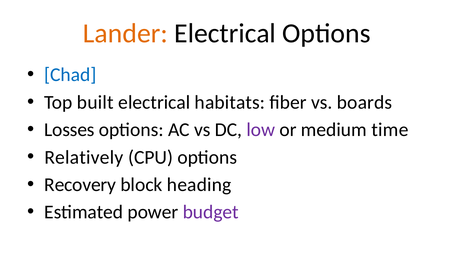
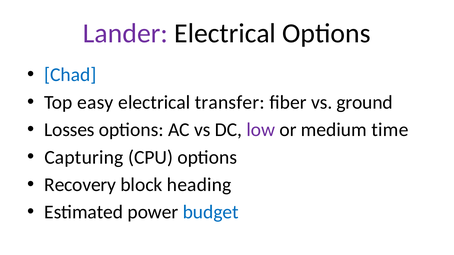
Lander colour: orange -> purple
built: built -> easy
habitats: habitats -> transfer
boards: boards -> ground
Relatively: Relatively -> Capturing
budget colour: purple -> blue
